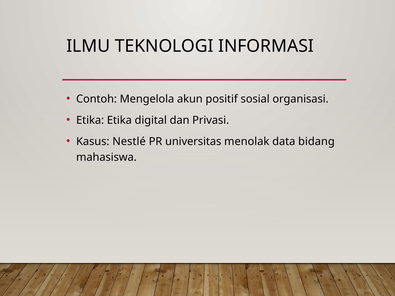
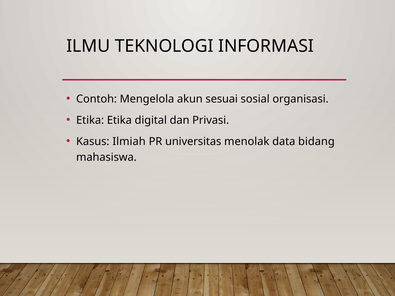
positif: positif -> sesuai
Nestlé: Nestlé -> Ilmiah
